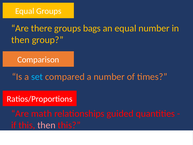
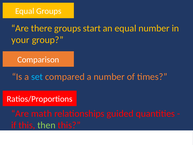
bags: bags -> start
then at (20, 40): then -> your
then at (46, 125) colour: pink -> light green
